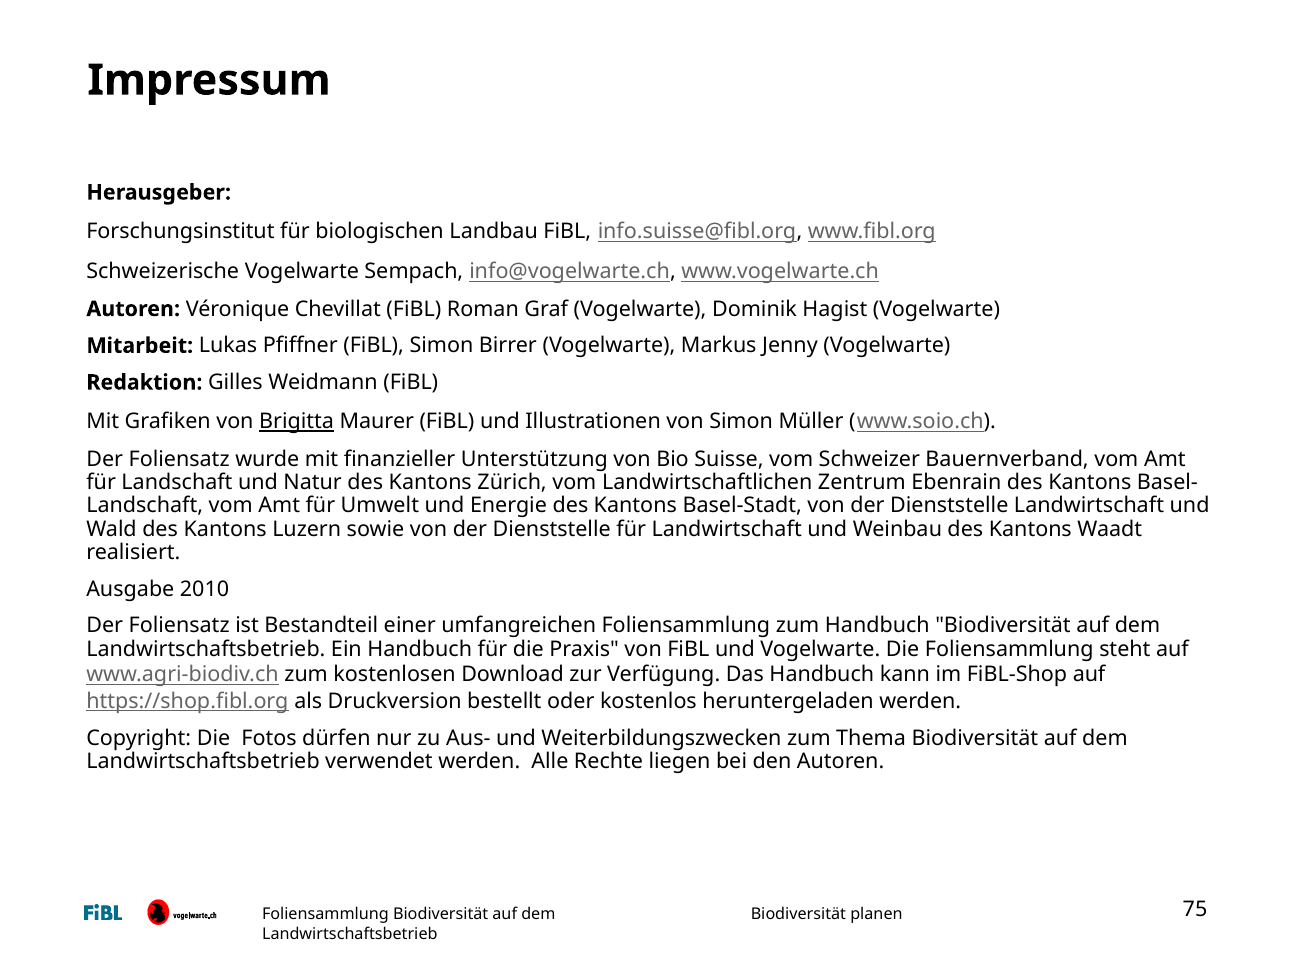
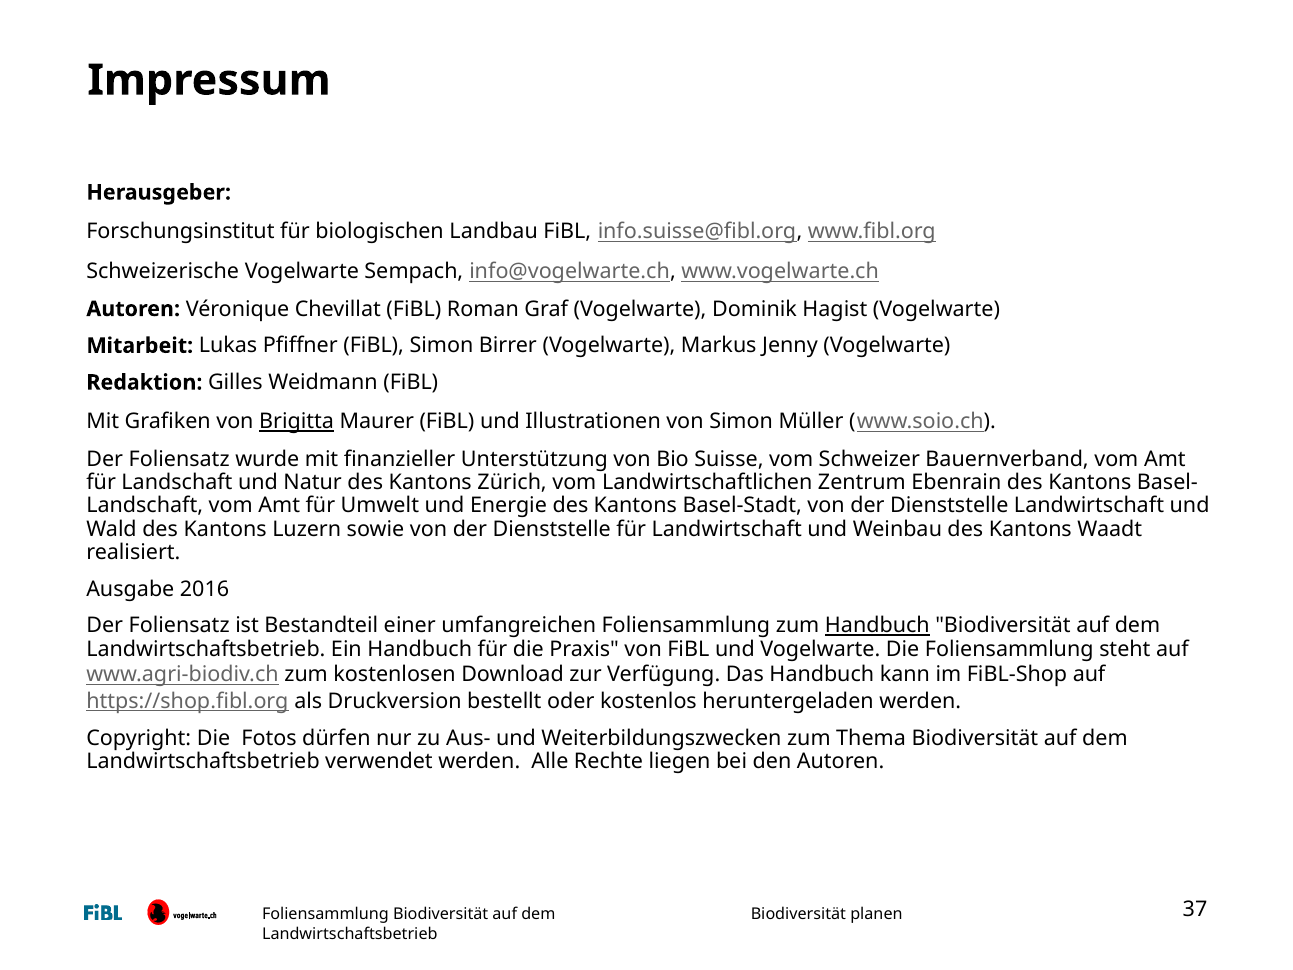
2010: 2010 -> 2016
Handbuch at (877, 626) underline: none -> present
75: 75 -> 37
